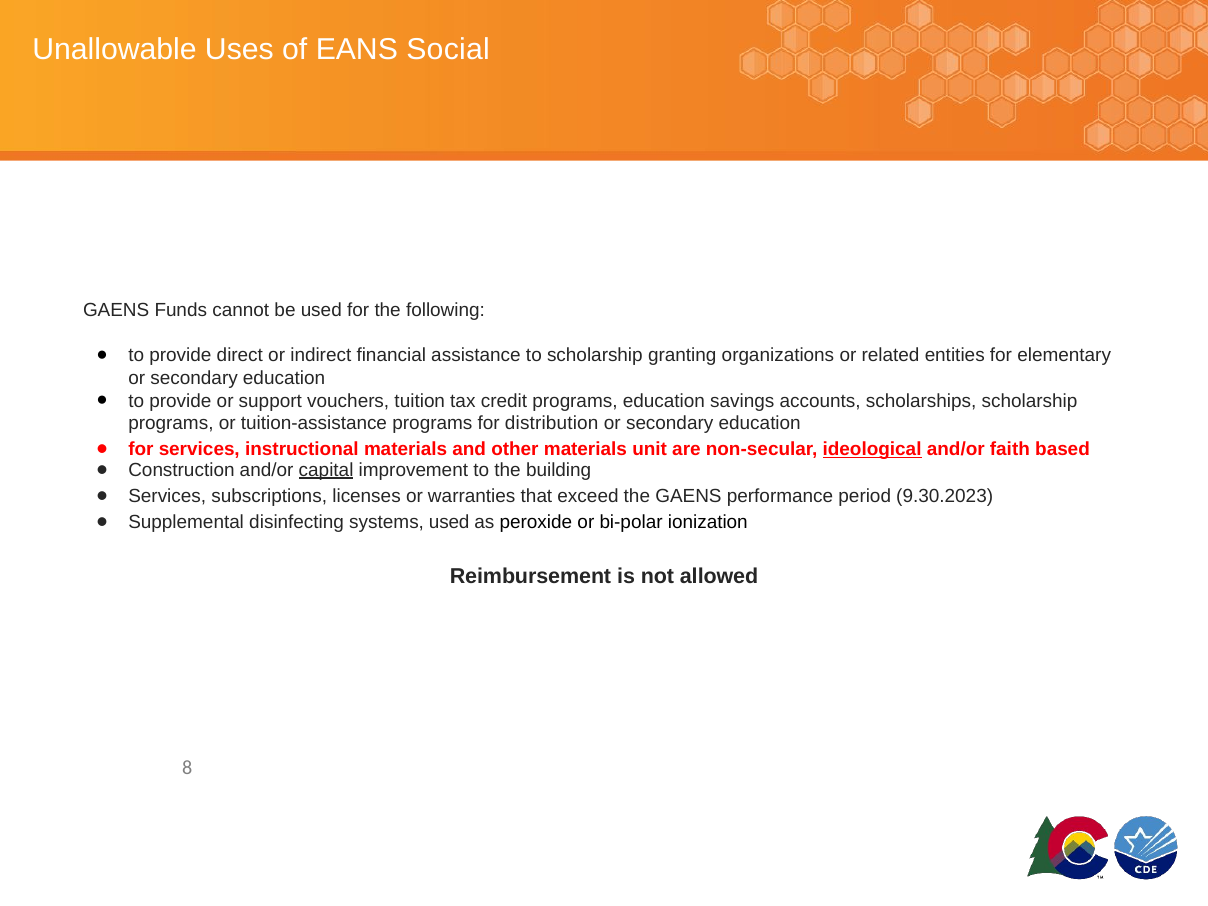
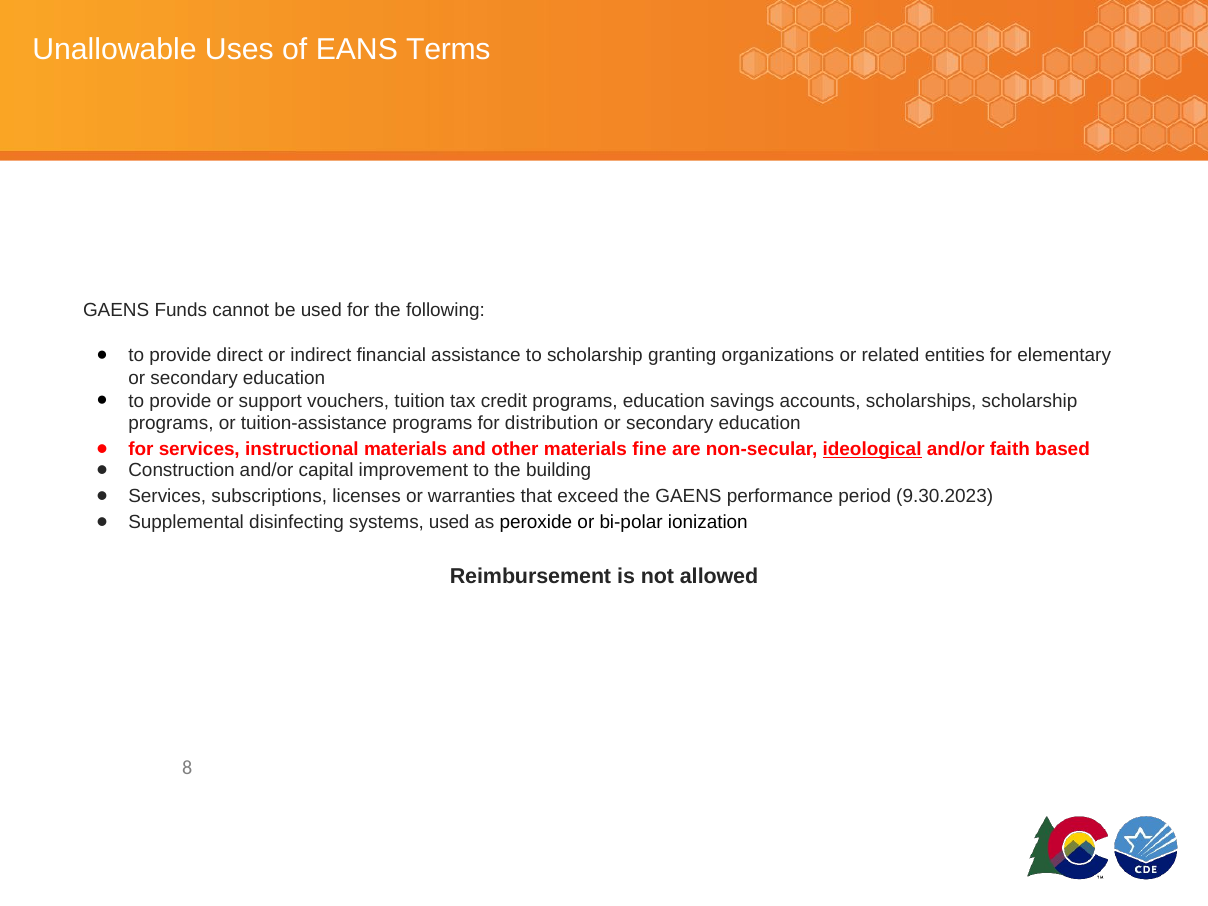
Social: Social -> Terms
unit: unit -> fine
capital underline: present -> none
